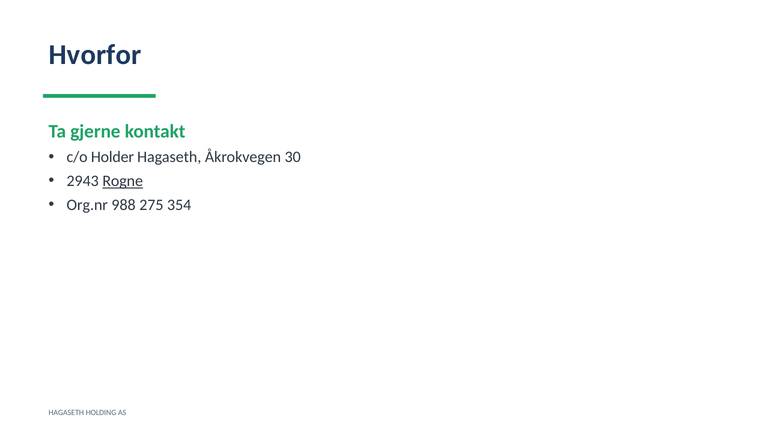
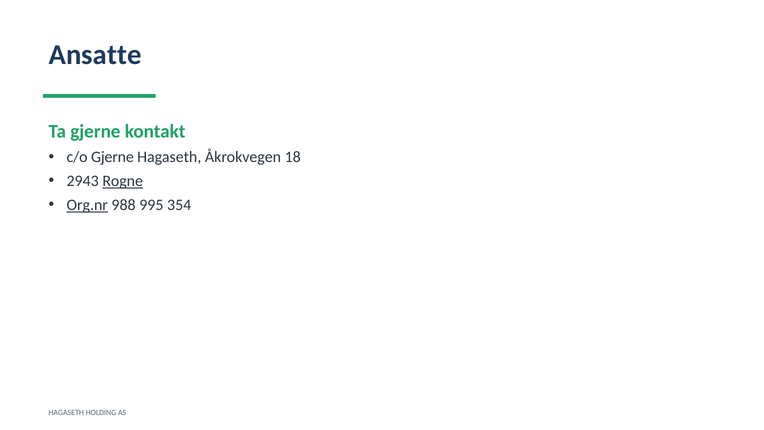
Hvorfor: Hvorfor -> Ansatte
c/o Holder: Holder -> Gjerne
30: 30 -> 18
Org.nr underline: none -> present
275: 275 -> 995
